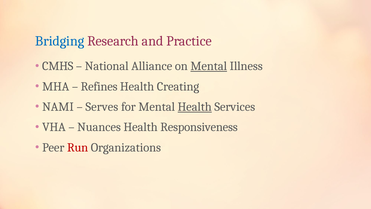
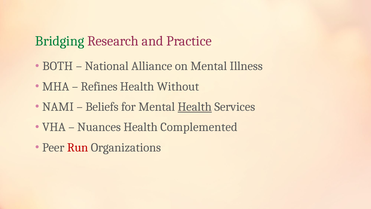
Bridging colour: blue -> green
CMHS: CMHS -> BOTH
Mental at (209, 66) underline: present -> none
Creating: Creating -> Without
Serves: Serves -> Beliefs
Responsiveness: Responsiveness -> Complemented
